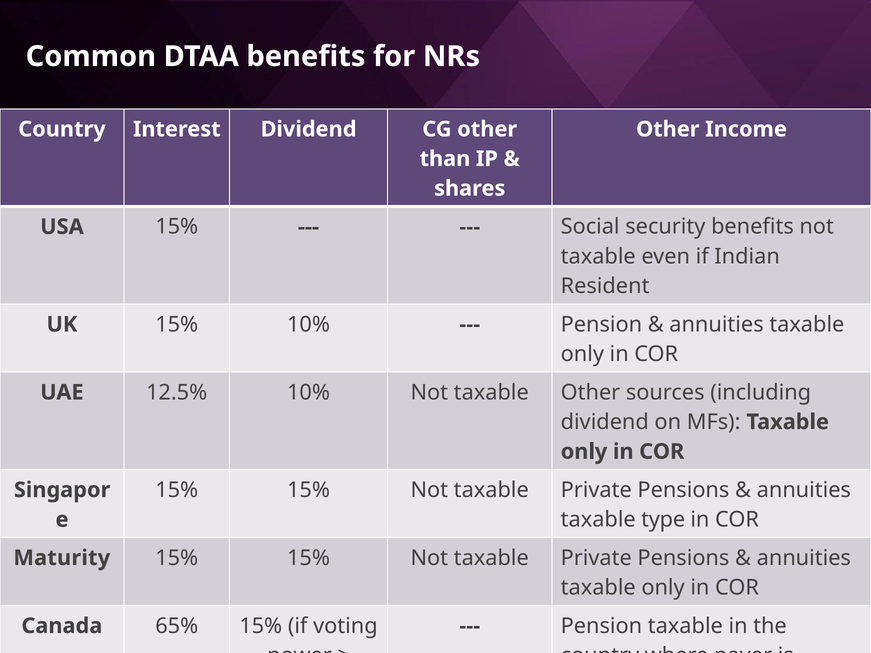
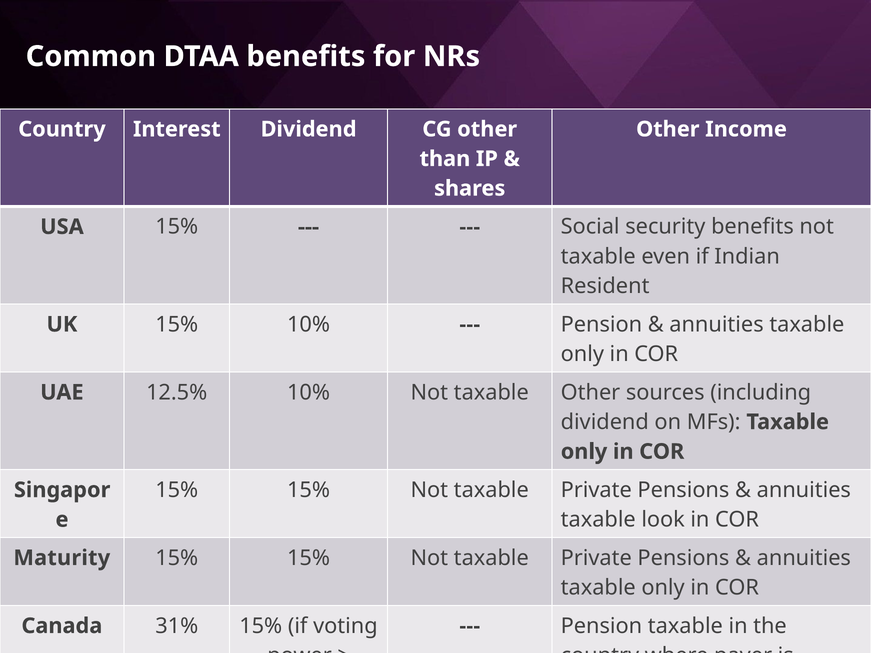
type: type -> look
65%: 65% -> 31%
